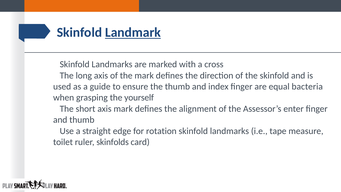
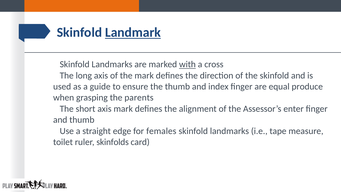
with underline: none -> present
bacteria: bacteria -> produce
yourself: yourself -> parents
rotation: rotation -> females
